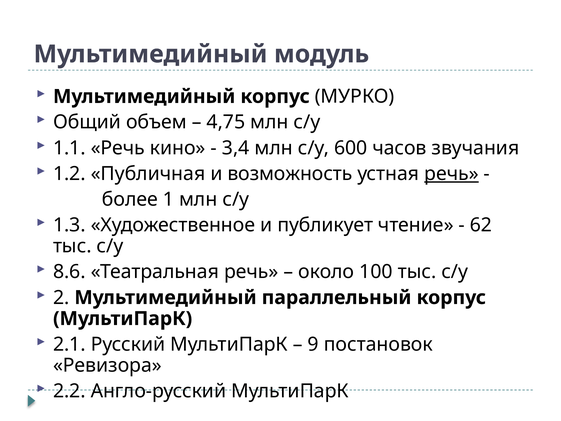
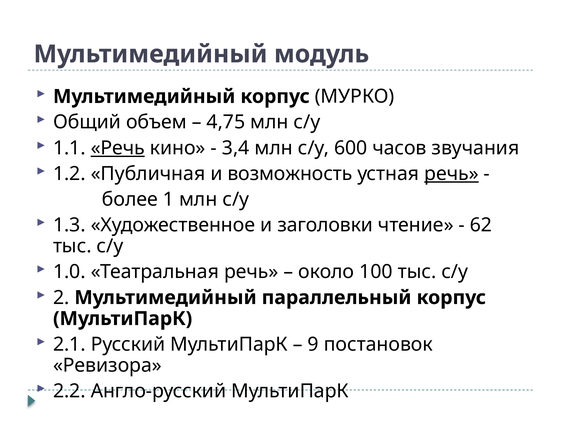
Речь at (118, 148) underline: none -> present
публикует: публикует -> заголовки
8.6: 8.6 -> 1.0
